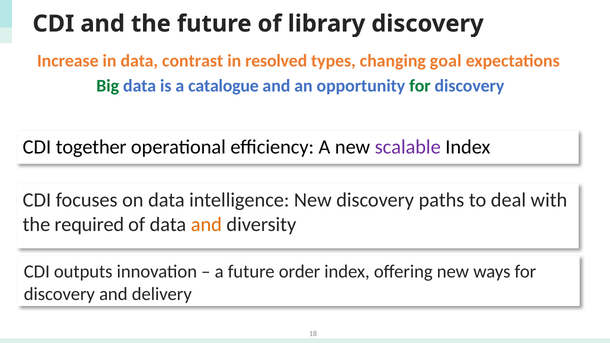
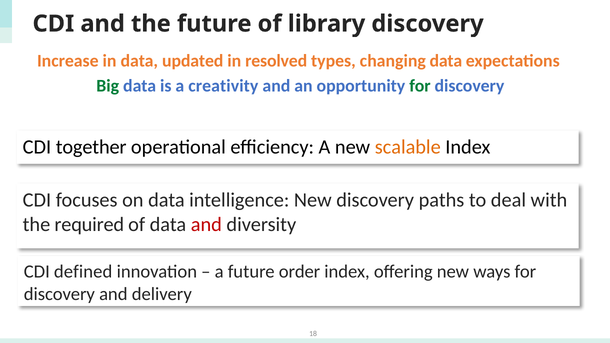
contrast: contrast -> updated
changing goal: goal -> data
catalogue: catalogue -> creativity
scalable colour: purple -> orange
and at (206, 225) colour: orange -> red
outputs: outputs -> defined
